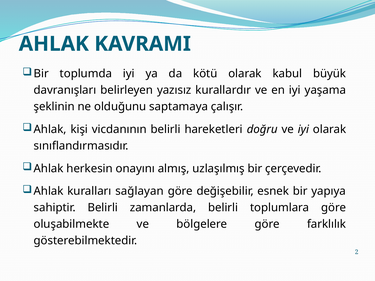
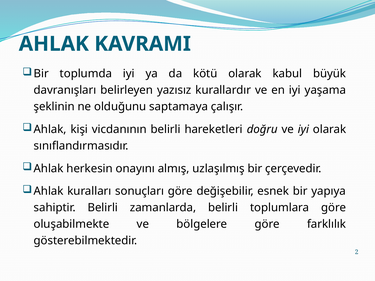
sağlayan: sağlayan -> sonuçları
